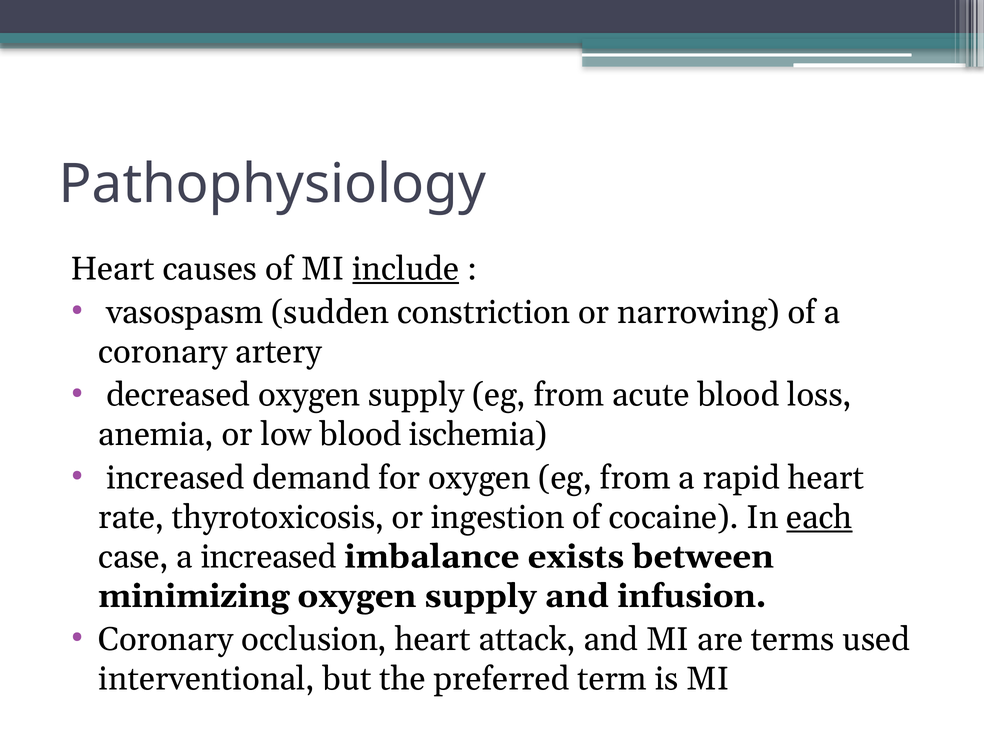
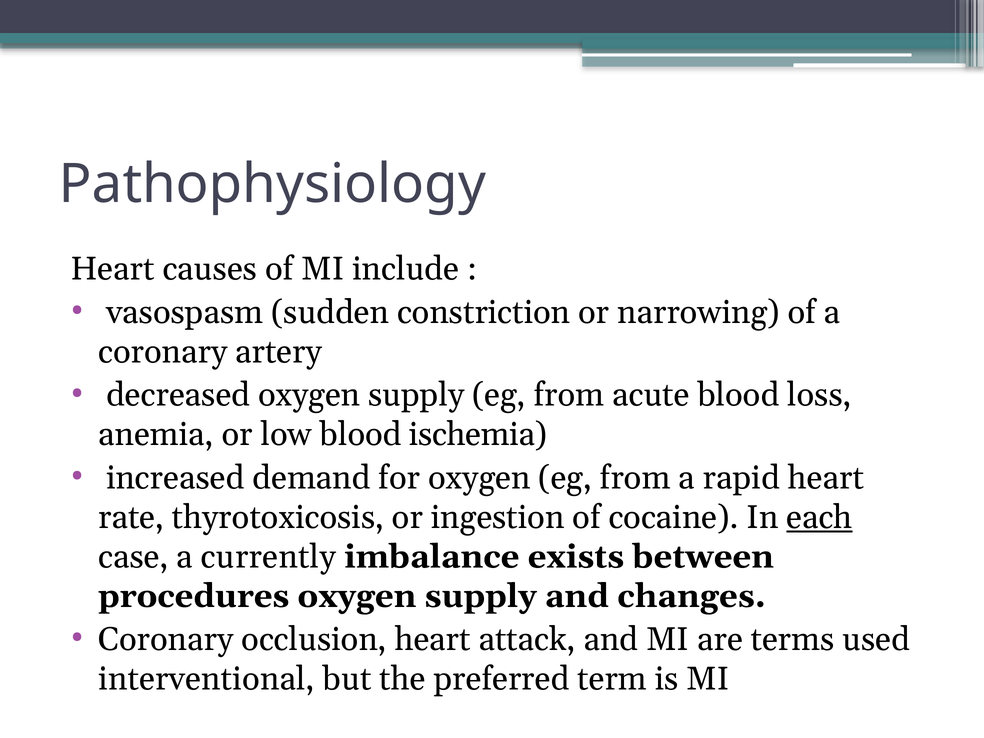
include underline: present -> none
a increased: increased -> currently
minimizing: minimizing -> procedures
infusion: infusion -> changes
